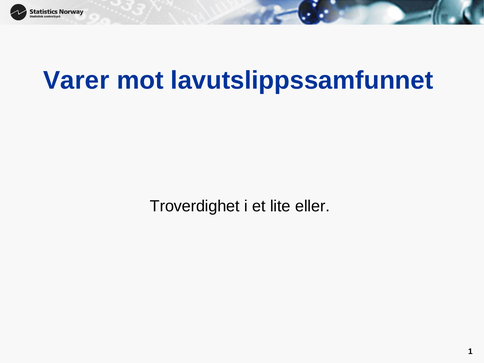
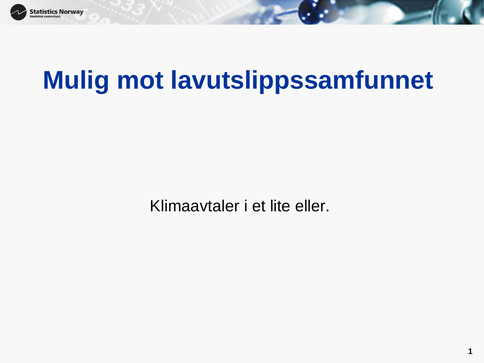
Varer: Varer -> Mulig
Troverdighet: Troverdighet -> Klimaavtaler
